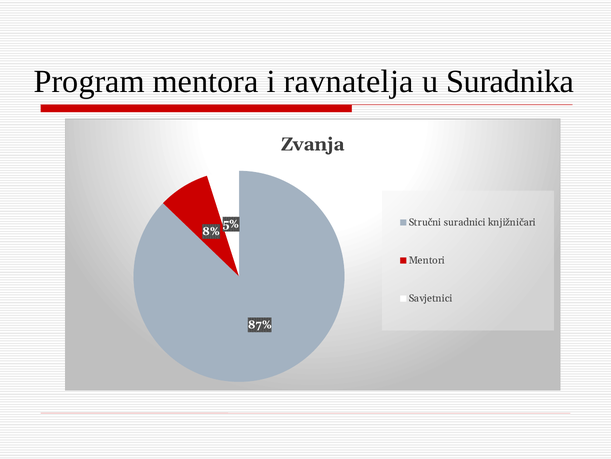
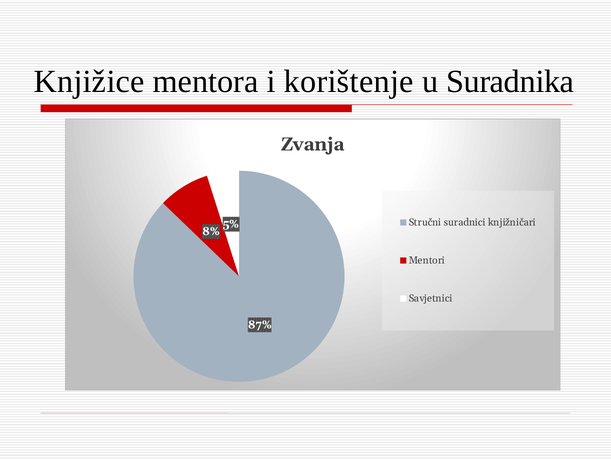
Program: Program -> Knjižice
ravnatelja: ravnatelja -> korištenje
